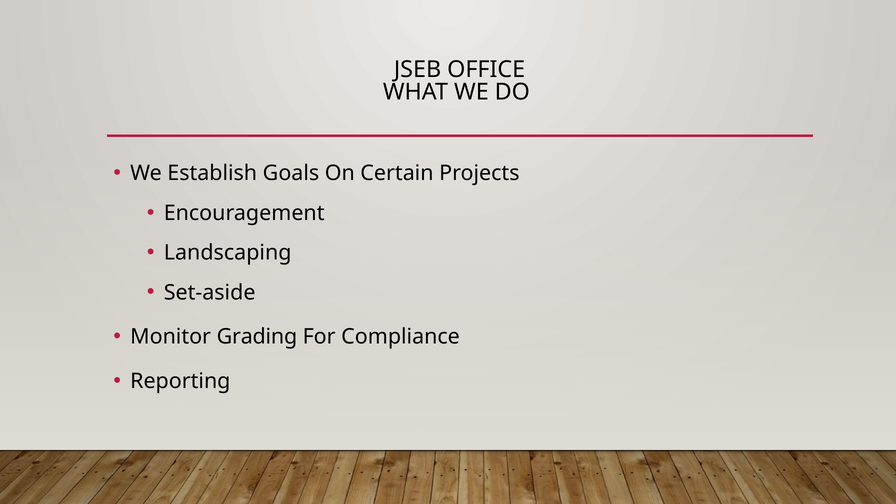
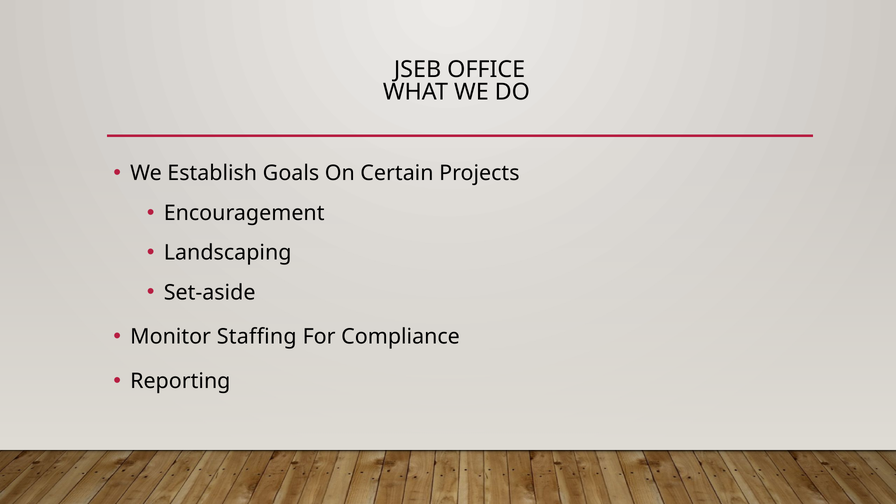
Grading: Grading -> Staffing
